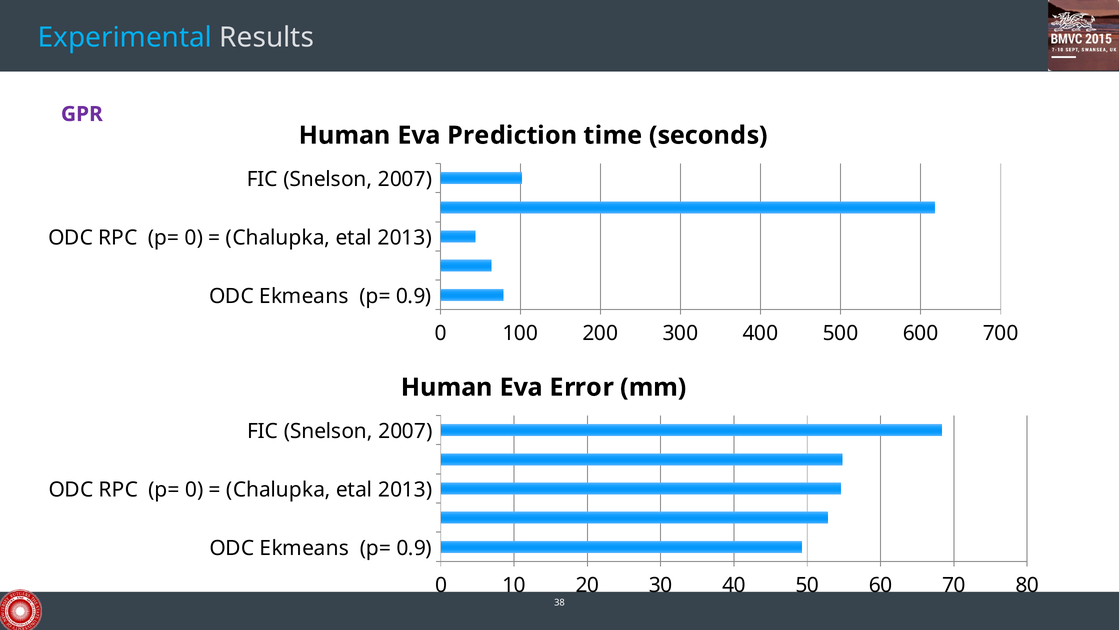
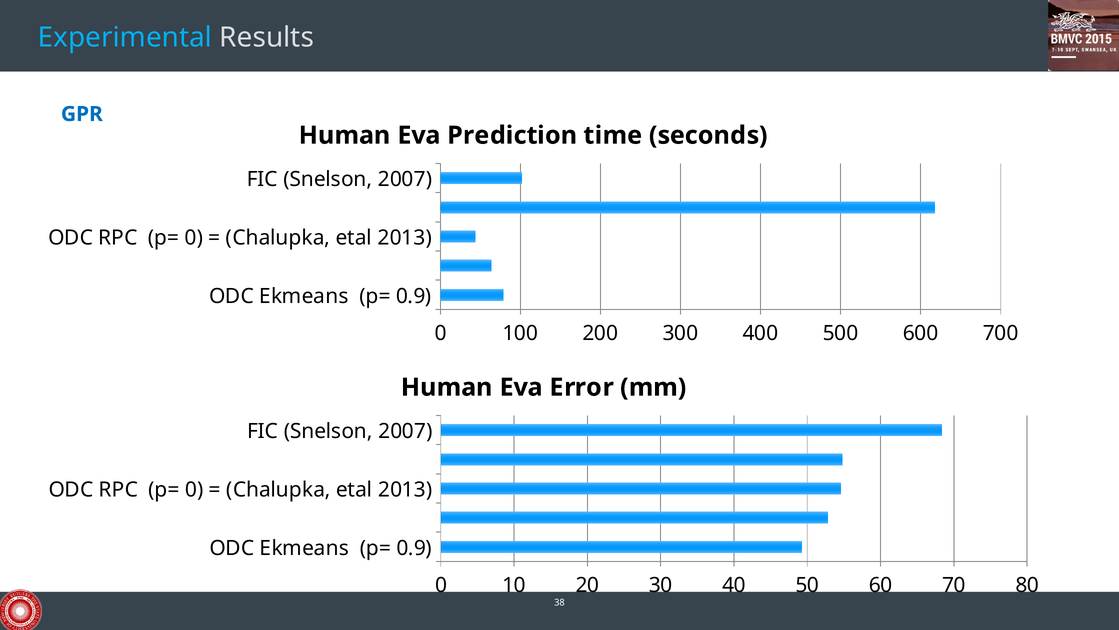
GPR colour: purple -> blue
